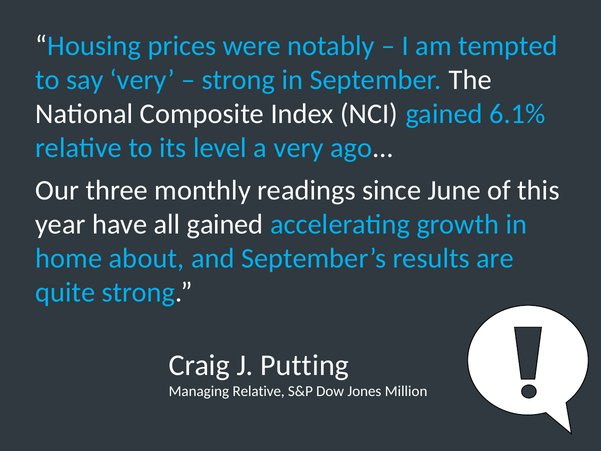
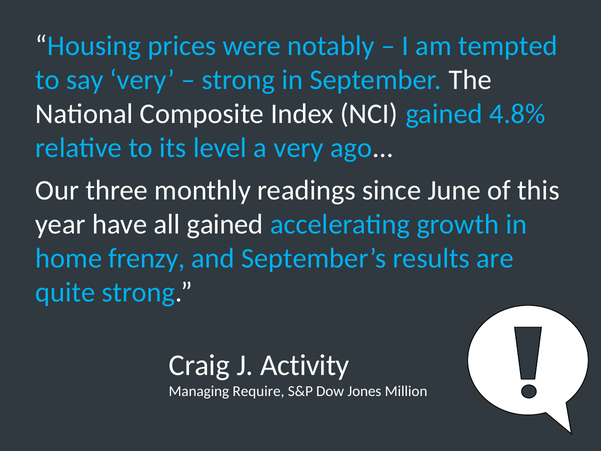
6.1%: 6.1% -> 4.8%
about: about -> frenzy
Putting: Putting -> Activity
Managing Relative: Relative -> Require
